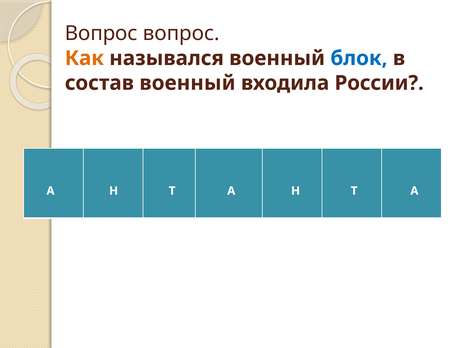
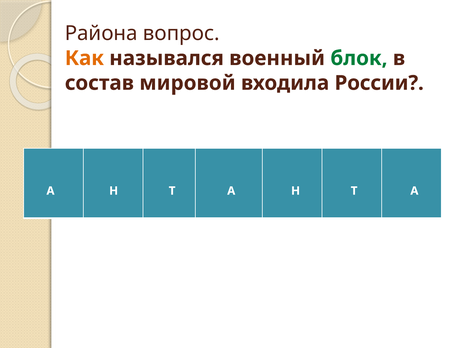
Вопрос at (101, 34): Вопрос -> Района
блок colour: blue -> green
состав военный: военный -> мировой
